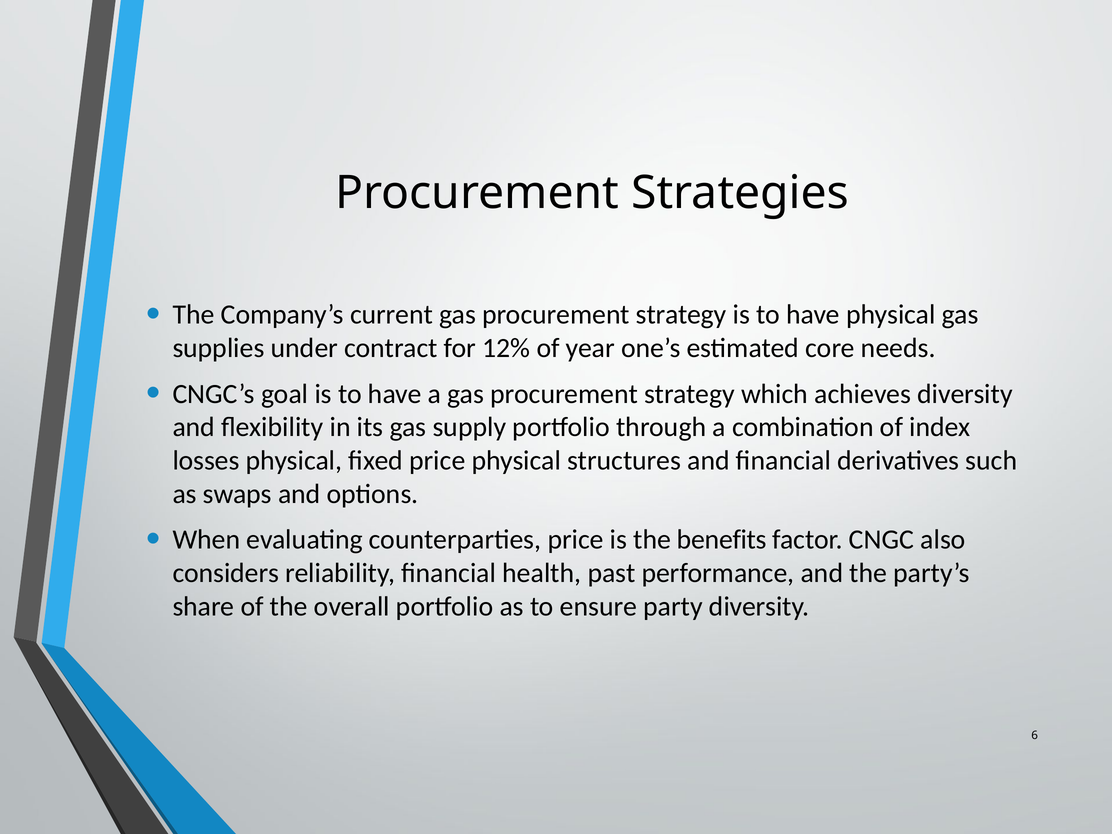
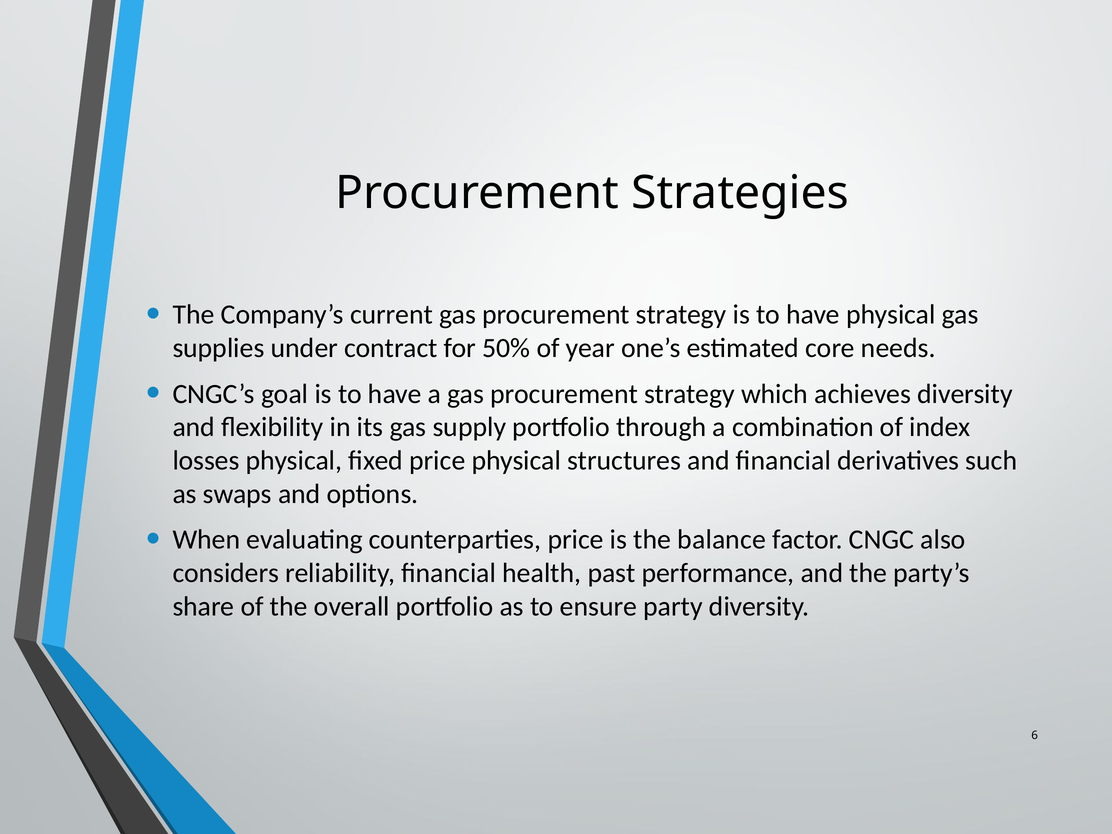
12%: 12% -> 50%
benefits: benefits -> balance
